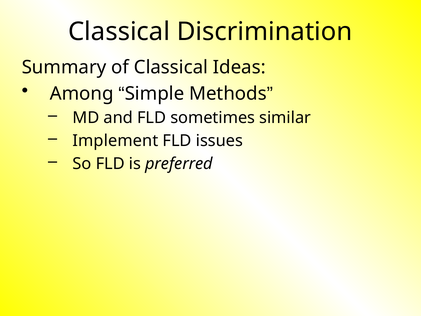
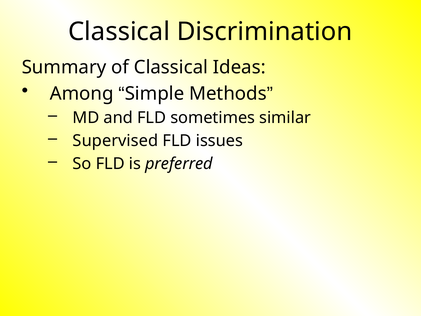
Implement: Implement -> Supervised
